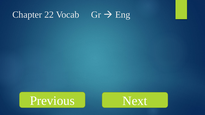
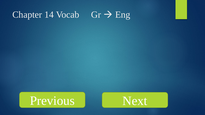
22: 22 -> 14
